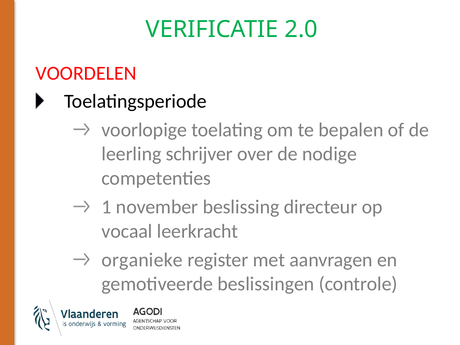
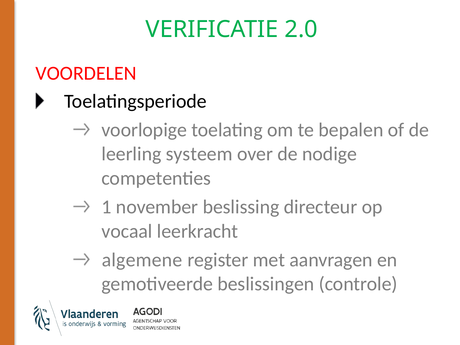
schrijver: schrijver -> systeem
organieke: organieke -> algemene
